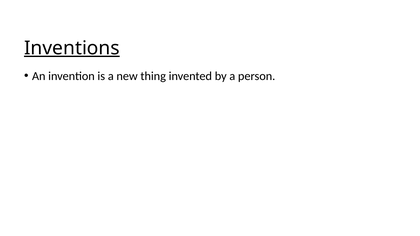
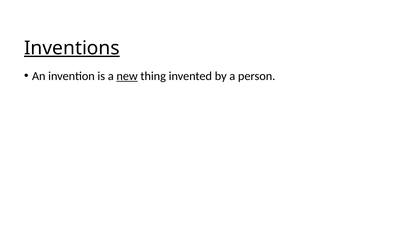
new underline: none -> present
